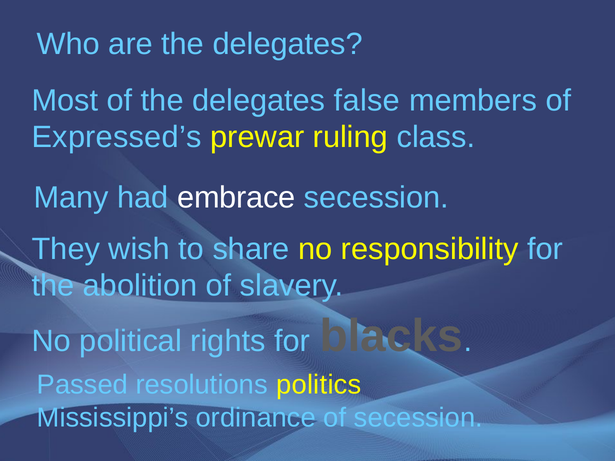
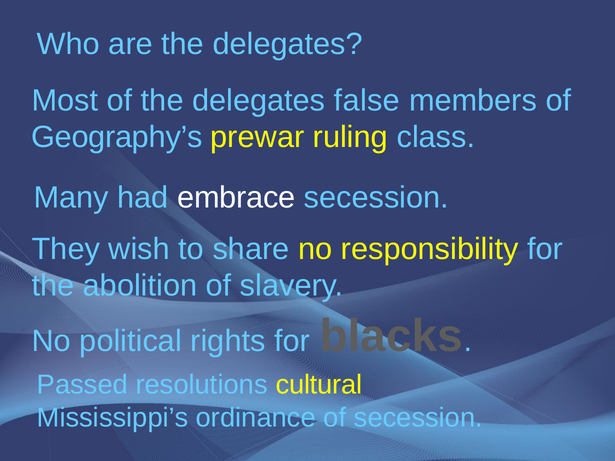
Expressed’s: Expressed’s -> Geography’s
politics: politics -> cultural
